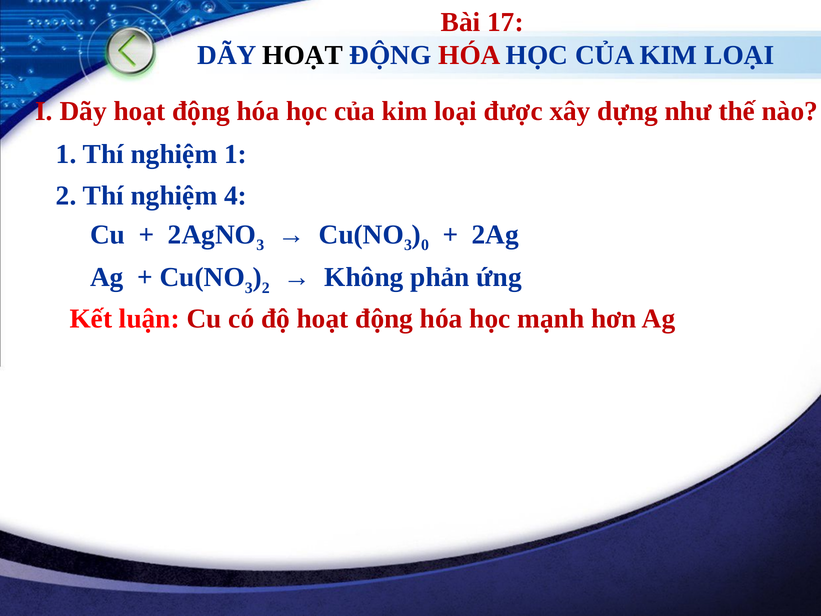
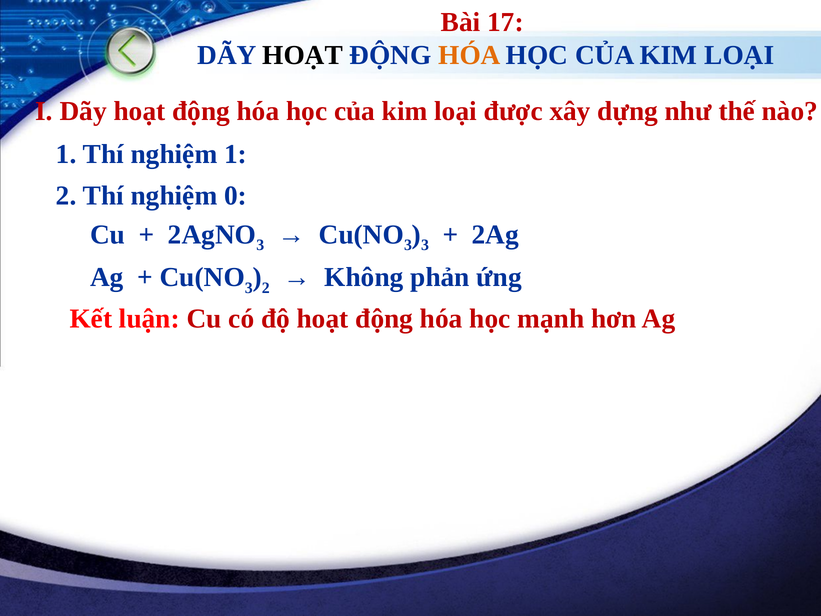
HÓA at (469, 55) colour: red -> orange
4: 4 -> 0
0 at (425, 245): 0 -> 3
